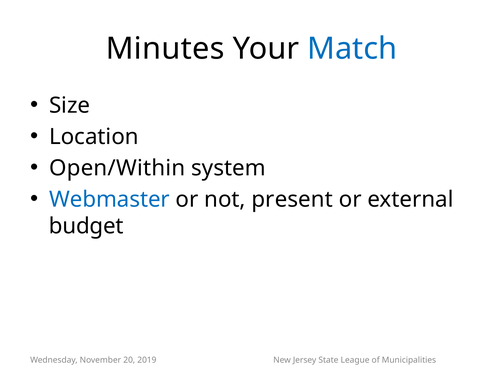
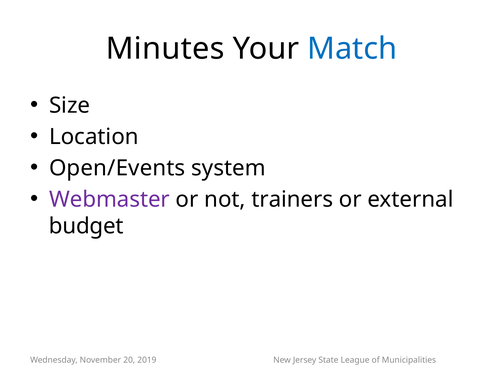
Open/Within: Open/Within -> Open/Events
Webmaster colour: blue -> purple
present: present -> trainers
